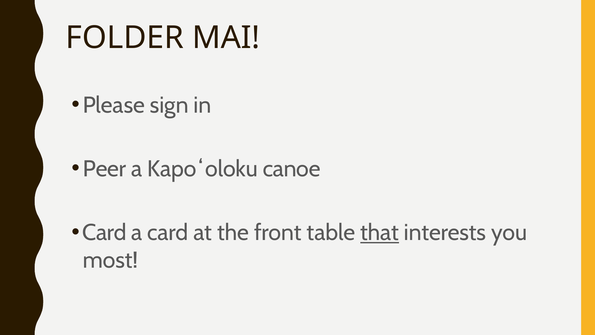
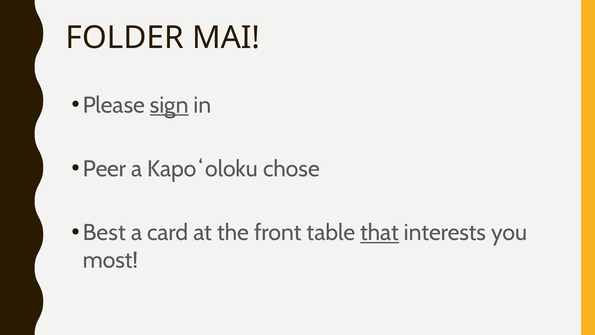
sign underline: none -> present
canoe: canoe -> chose
Card at (104, 232): Card -> Best
